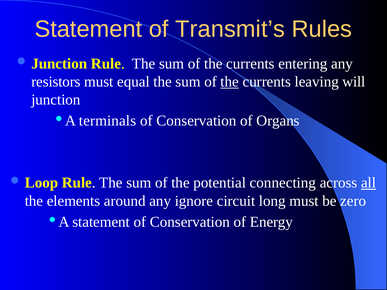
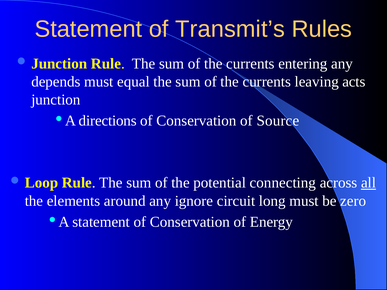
resistors: resistors -> depends
the at (230, 82) underline: present -> none
will: will -> acts
terminals: terminals -> directions
Organs: Organs -> Source
